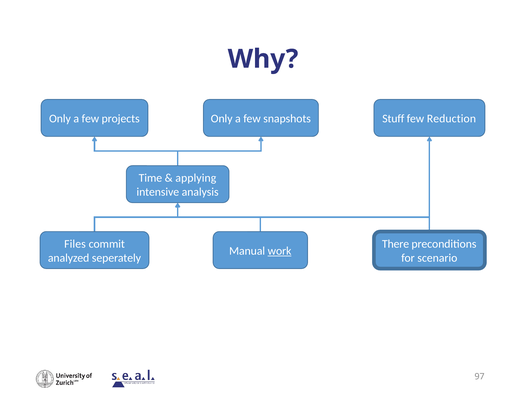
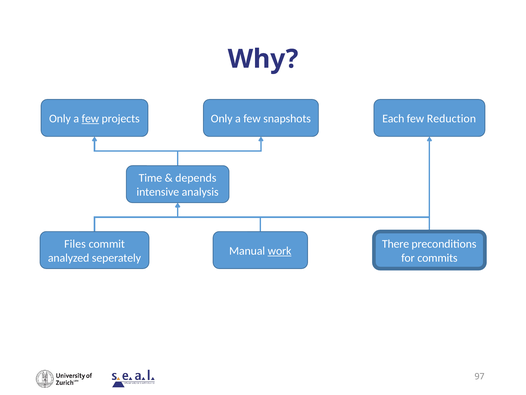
few at (90, 119) underline: none -> present
Stuff: Stuff -> Each
applying: applying -> depends
scenario: scenario -> commits
